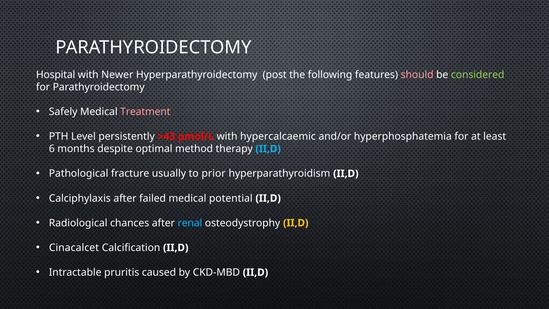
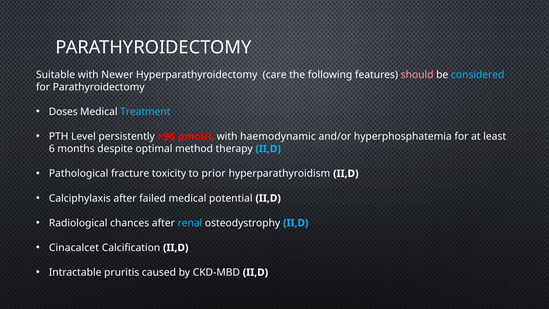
Hospital: Hospital -> Suitable
post: post -> care
considered colour: light green -> light blue
Safely: Safely -> Doses
Treatment colour: pink -> light blue
>43: >43 -> >96
hypercalcaemic: hypercalcaemic -> haemodynamic
usually: usually -> toxicity
II,D at (296, 223) colour: yellow -> light blue
